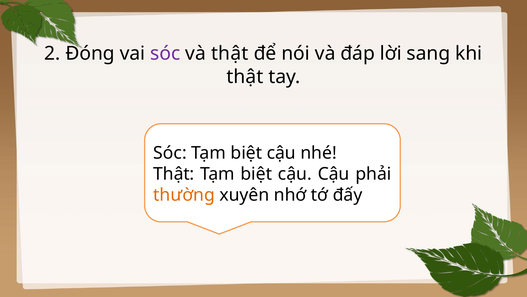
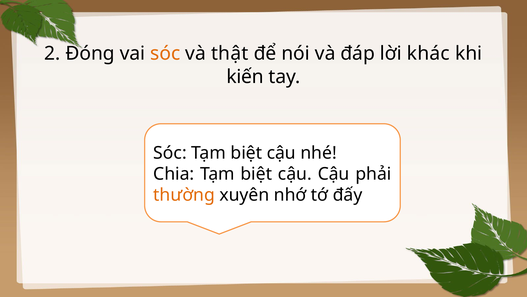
sóc at (165, 53) colour: purple -> orange
sang: sang -> khác
thật at (245, 77): thật -> kiến
Thật at (174, 174): Thật -> Chia
